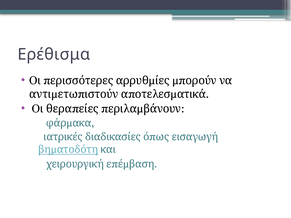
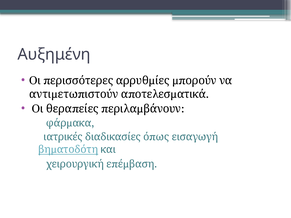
Ερέθισμα: Ερέθισμα -> Αυξημένη
